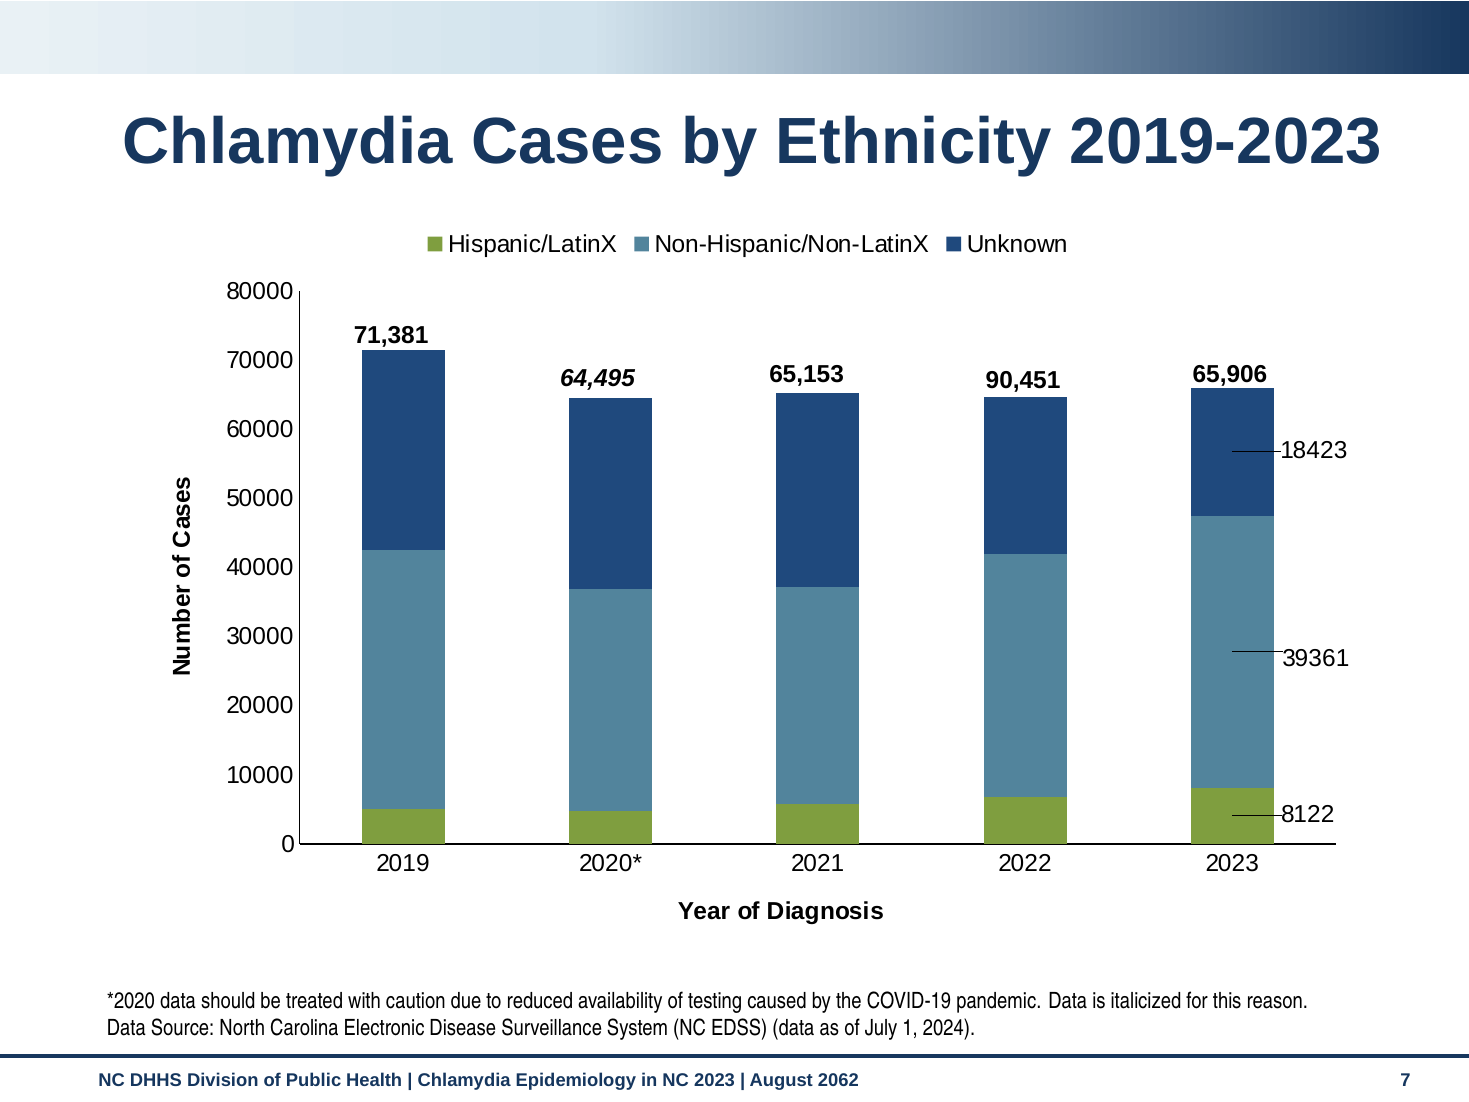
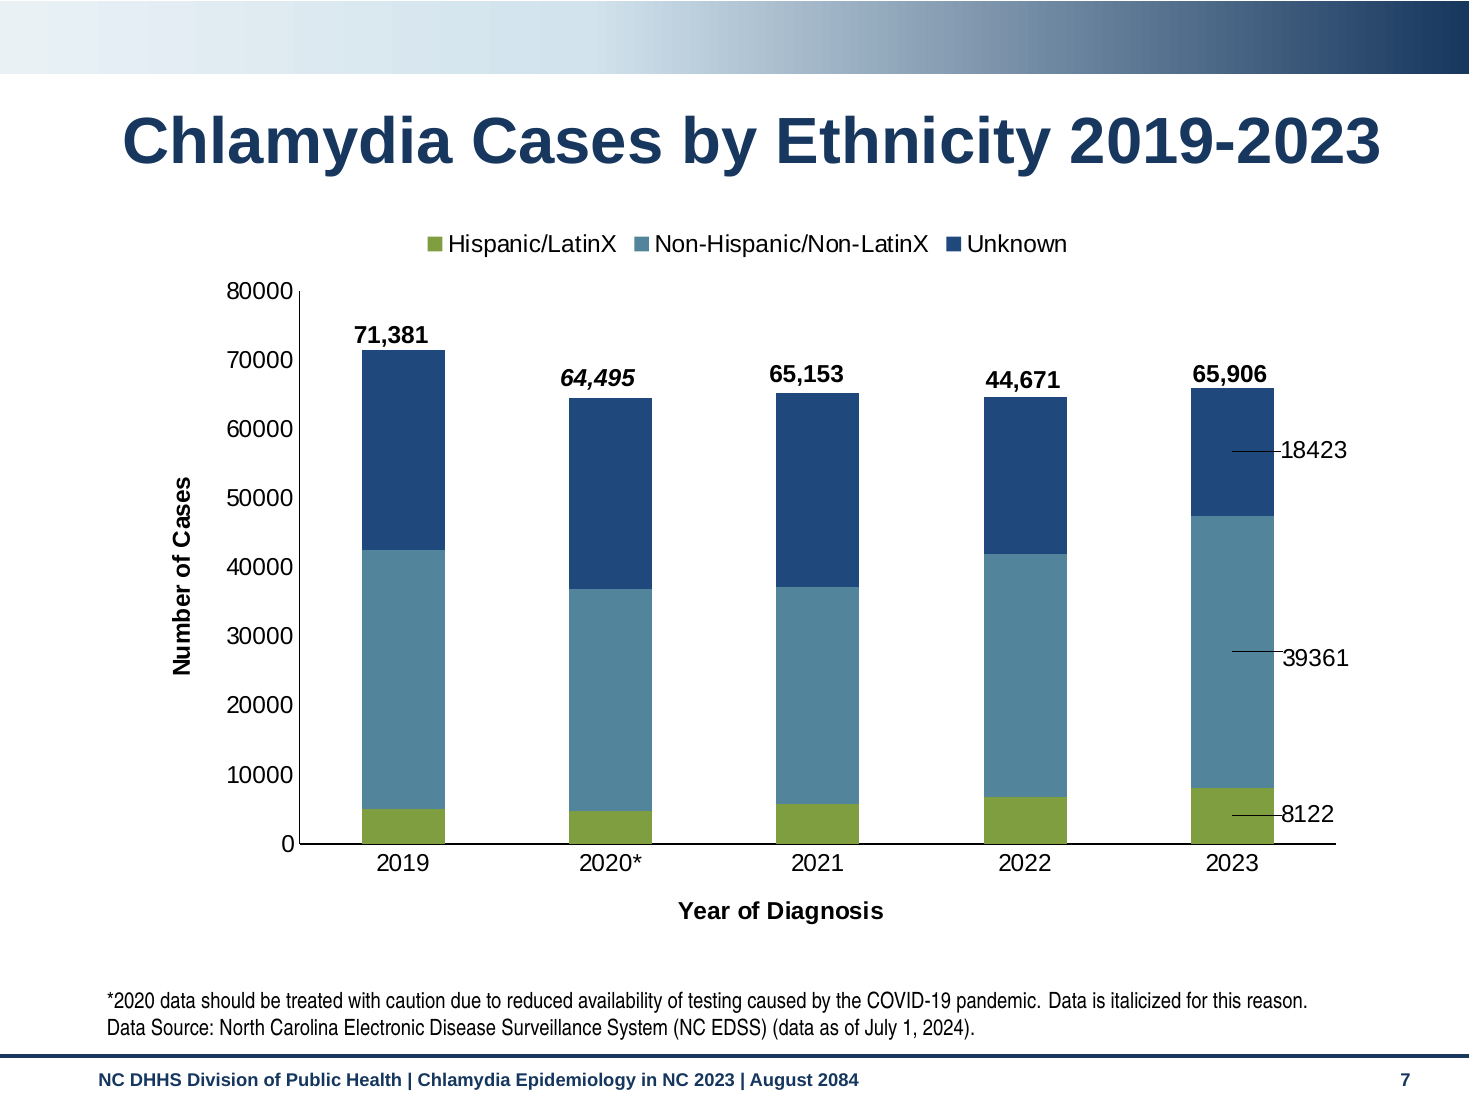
90,451: 90,451 -> 44,671
2062: 2062 -> 2084
